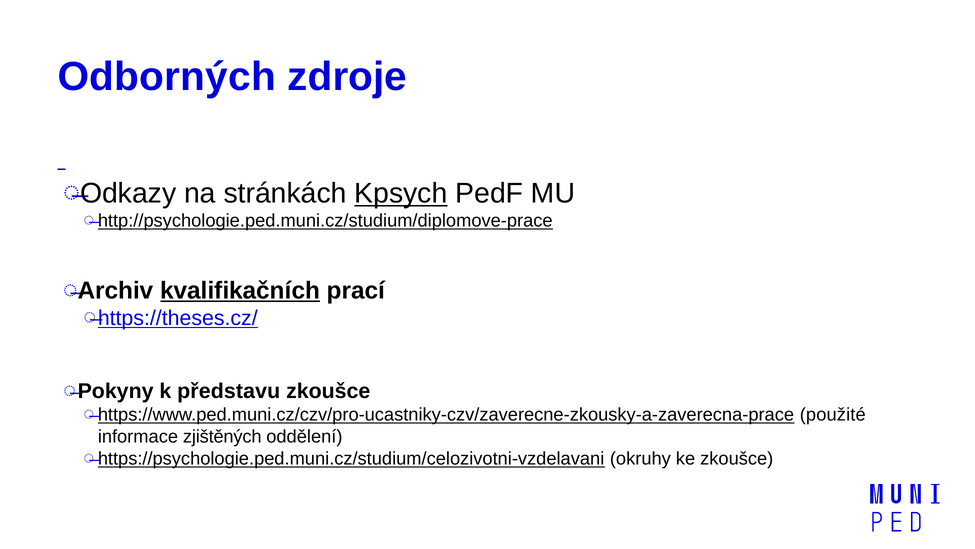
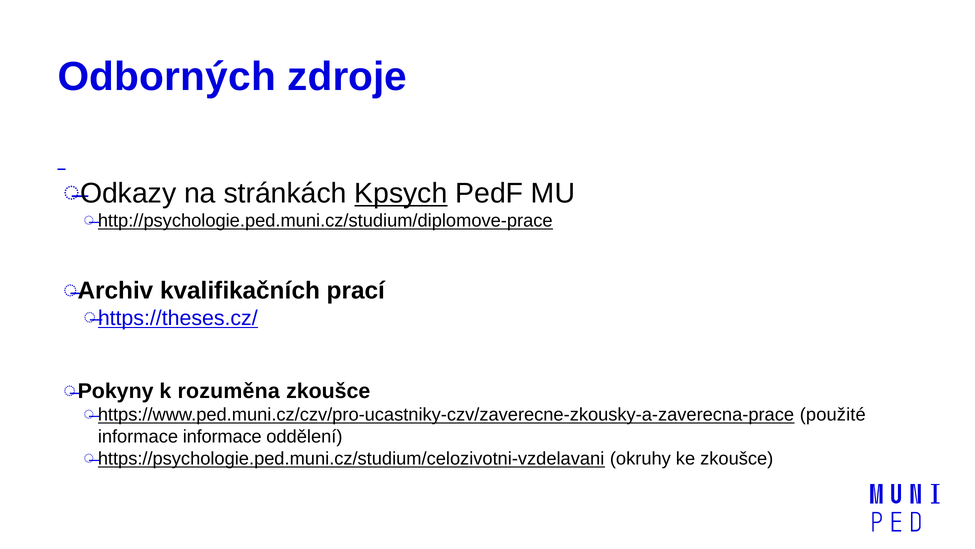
kvalifikačních underline: present -> none
představu: představu -> rozuměna
informace zjištěných: zjištěných -> informace
